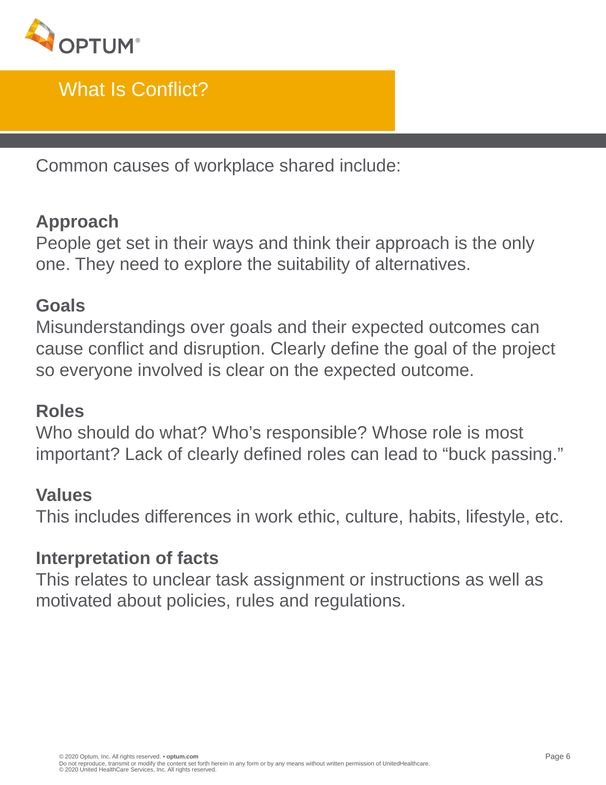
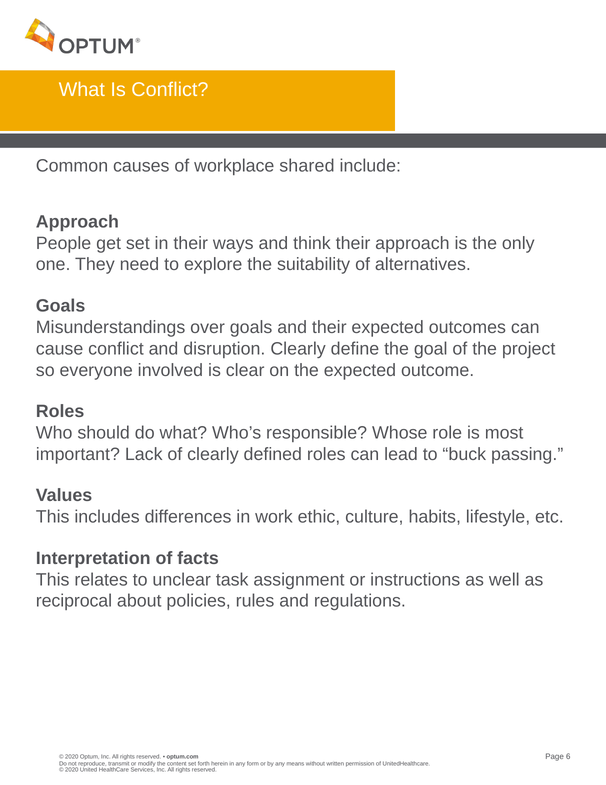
motivated: motivated -> reciprocal
